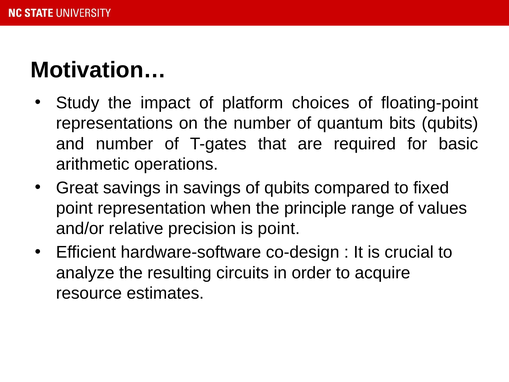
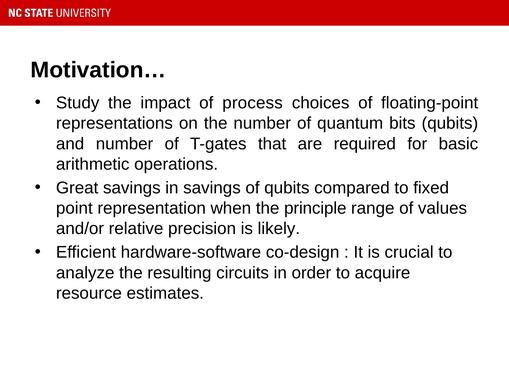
platform: platform -> process
is point: point -> likely
